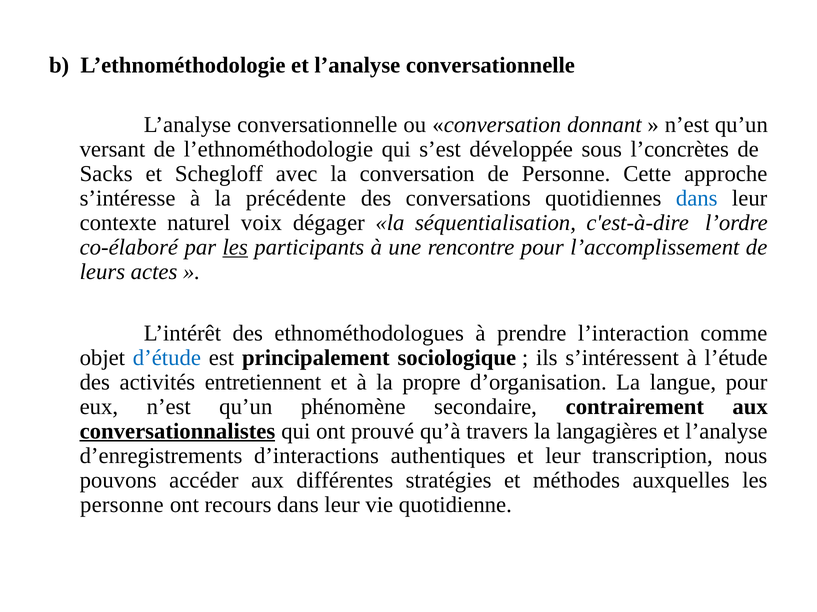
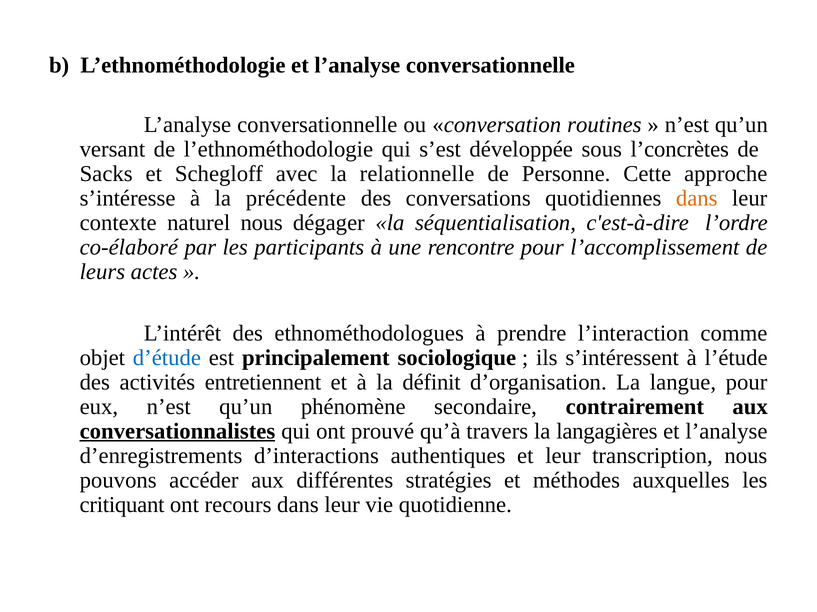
donnant: donnant -> routines
la conversation: conversation -> relationnelle
dans at (697, 199) colour: blue -> orange
naturel voix: voix -> nous
les at (235, 248) underline: present -> none
propre: propre -> définit
personne at (122, 505): personne -> critiquant
